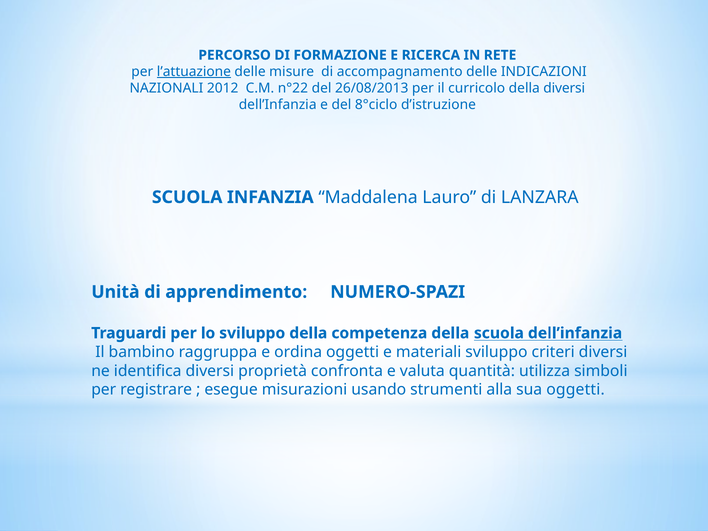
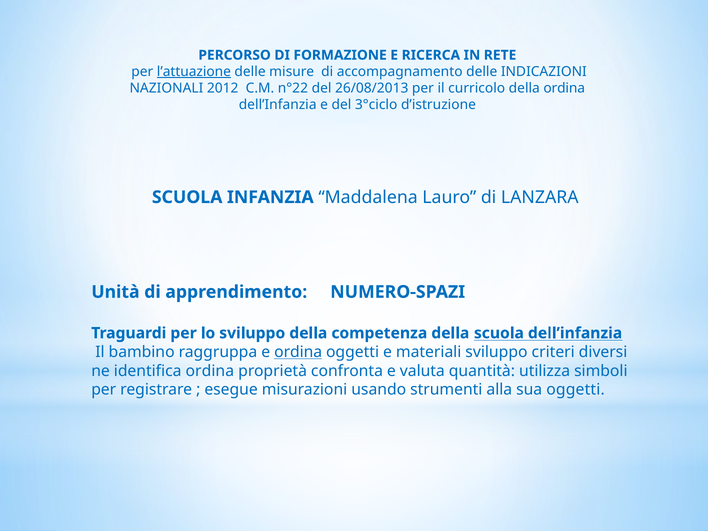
della diversi: diversi -> ordina
8°ciclo: 8°ciclo -> 3°ciclo
ordina at (298, 352) underline: none -> present
identifica diversi: diversi -> ordina
